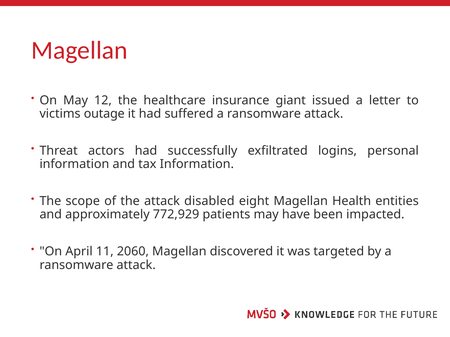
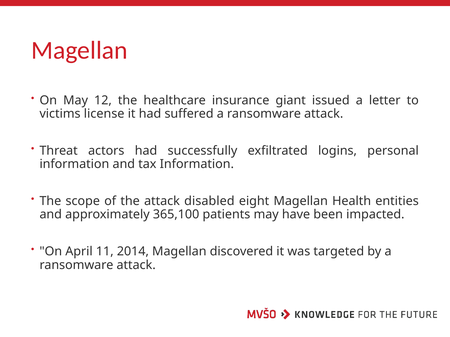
outage: outage -> license
772,929: 772,929 -> 365,100
2060: 2060 -> 2014
